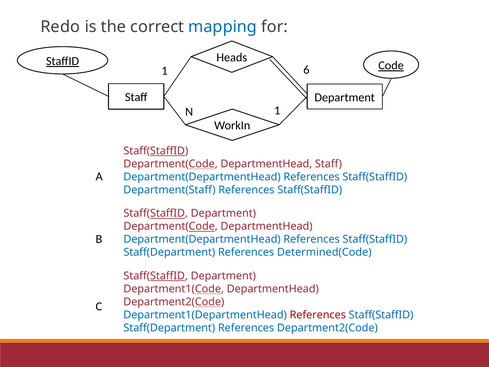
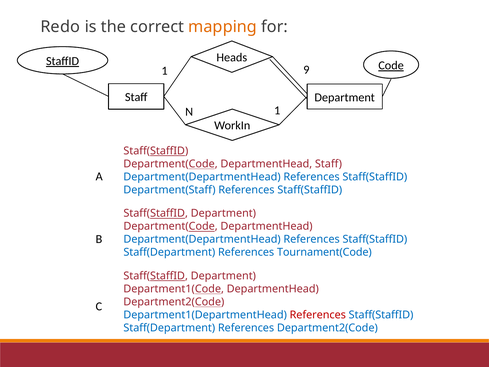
mapping colour: blue -> orange
6: 6 -> 9
Determined(Code: Determined(Code -> Tournament(Code
